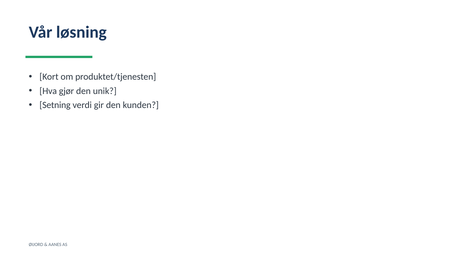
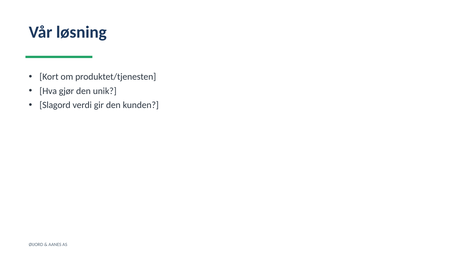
Setning: Setning -> Slagord
